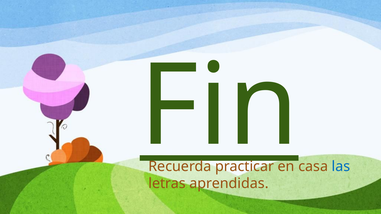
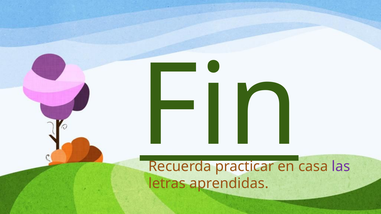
las colour: blue -> purple
